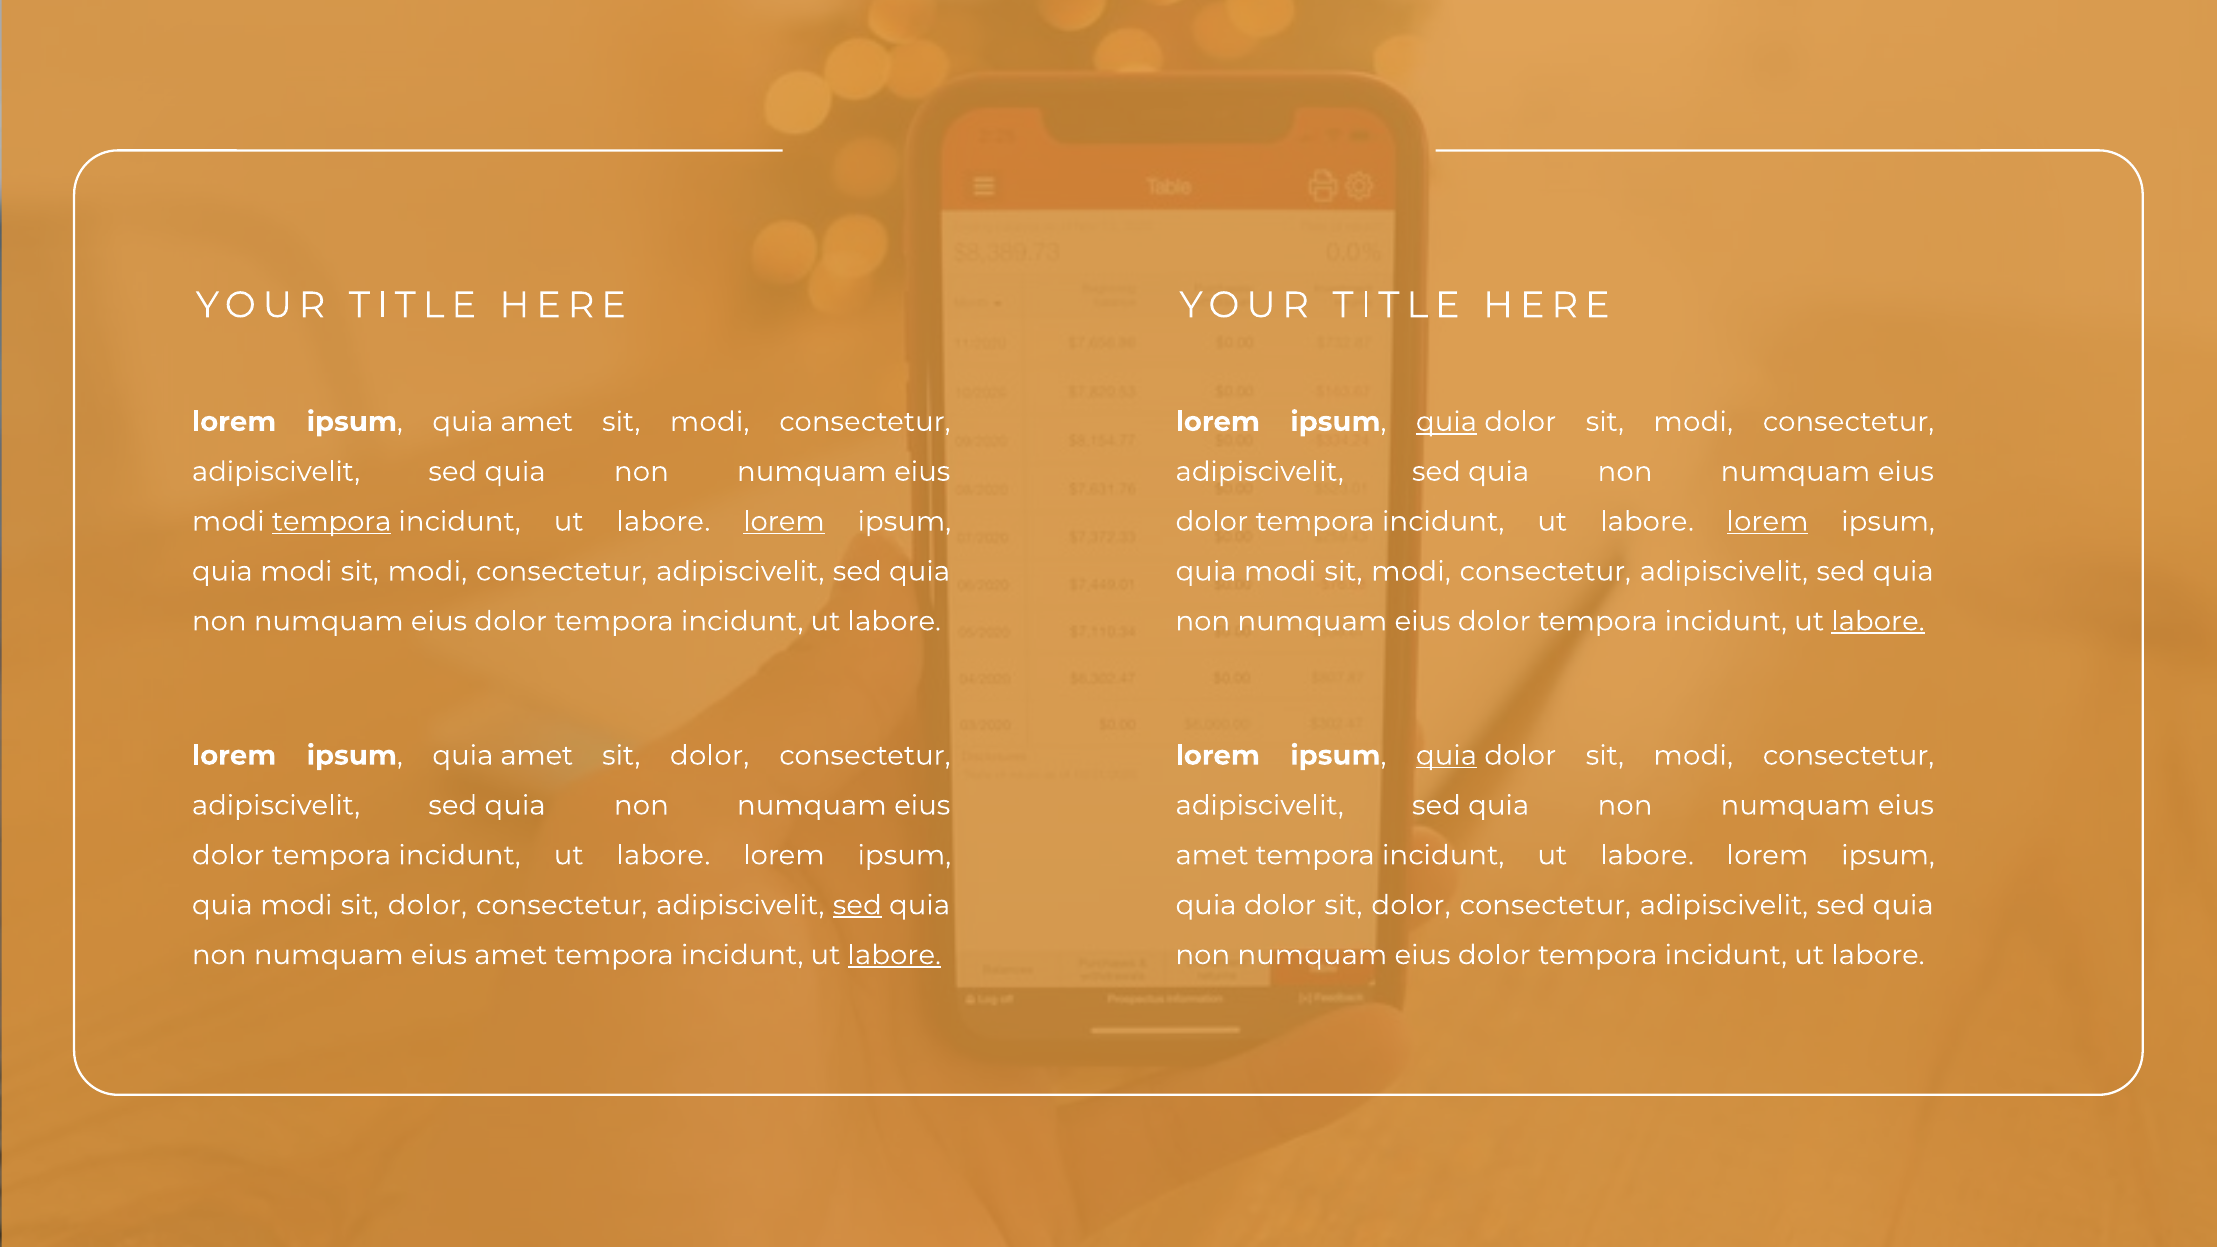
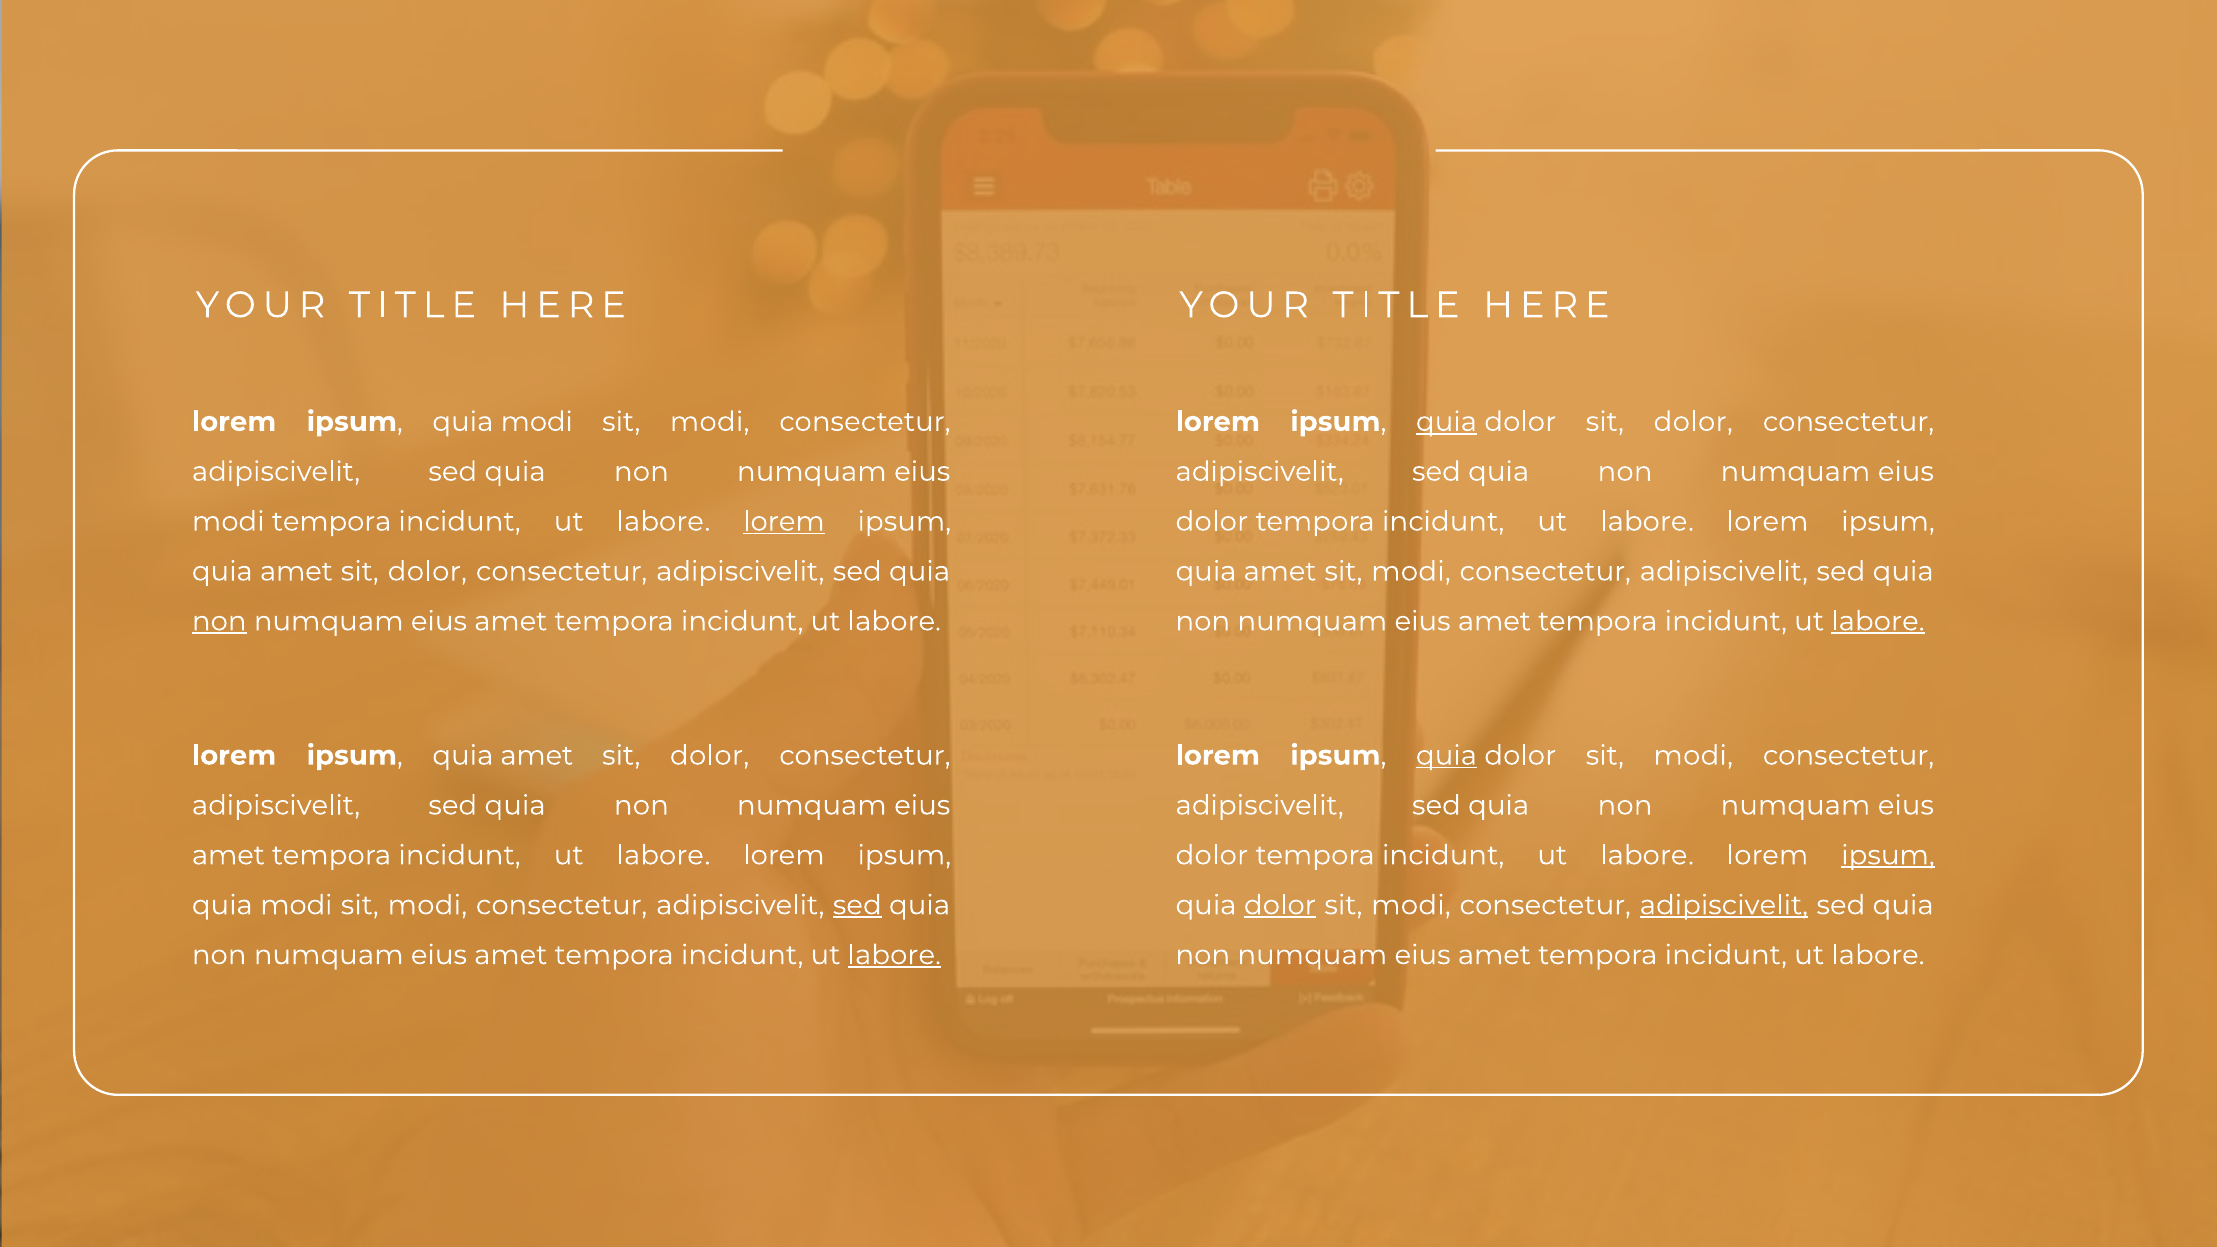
amet at (537, 422): amet -> modi
modi at (1693, 422): modi -> dolor
tempora at (332, 522) underline: present -> none
lorem at (1768, 522) underline: present -> none
modi at (296, 571): modi -> amet
modi at (427, 571): modi -> dolor
modi at (1280, 571): modi -> amet
non at (219, 621) underline: none -> present
dolor at (511, 621): dolor -> amet
dolor at (1494, 621): dolor -> amet
dolor at (228, 855): dolor -> amet
amet at (1212, 855): amet -> dolor
ipsum at (1888, 855) underline: none -> present
dolor at (427, 905): dolor -> modi
dolor at (1280, 905) underline: none -> present
dolor at (1411, 905): dolor -> modi
adipiscivelit at (1724, 905) underline: none -> present
dolor at (1494, 955): dolor -> amet
